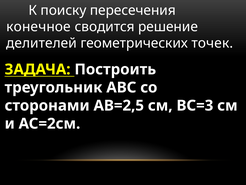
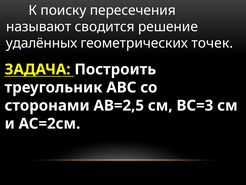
конечное: конечное -> называют
делителей: делителей -> удалённых
